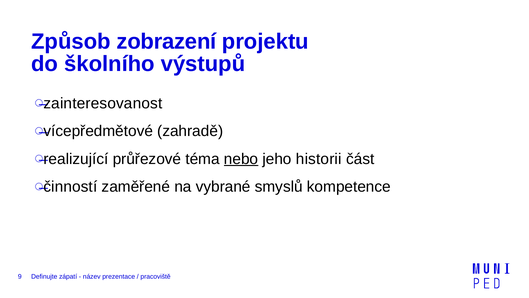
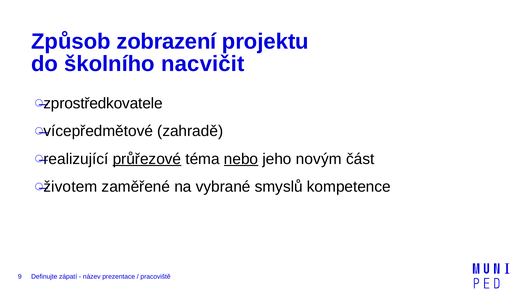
výstupů: výstupů -> nacvičit
zainteresovanost: zainteresovanost -> zprostředkovatele
průřezové underline: none -> present
historii: historii -> novým
činností: činností -> životem
